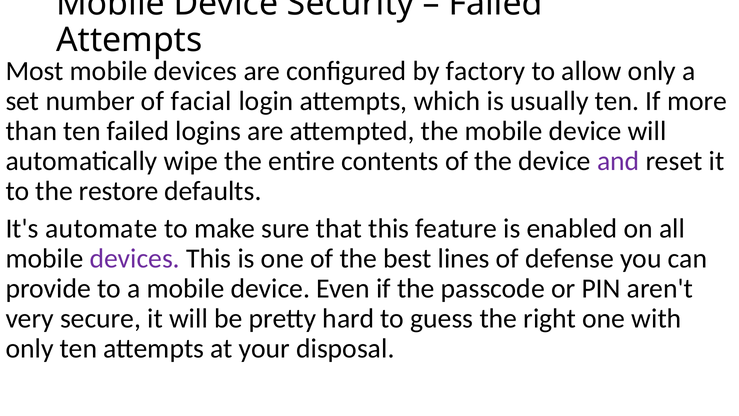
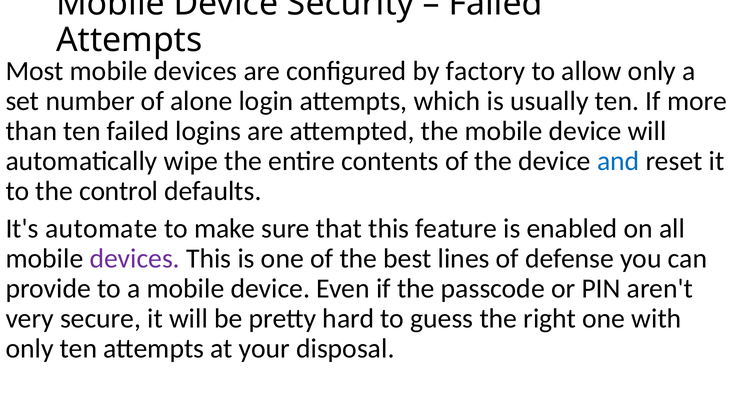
facial: facial -> alone
and colour: purple -> blue
restore: restore -> control
